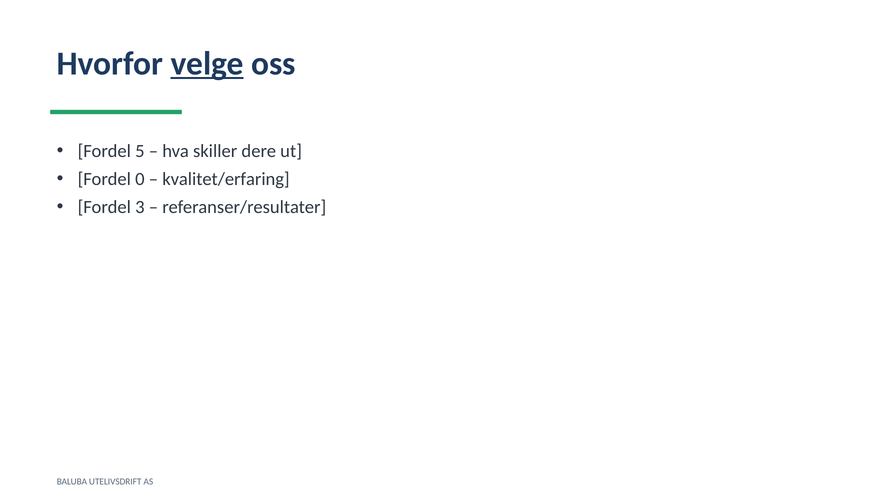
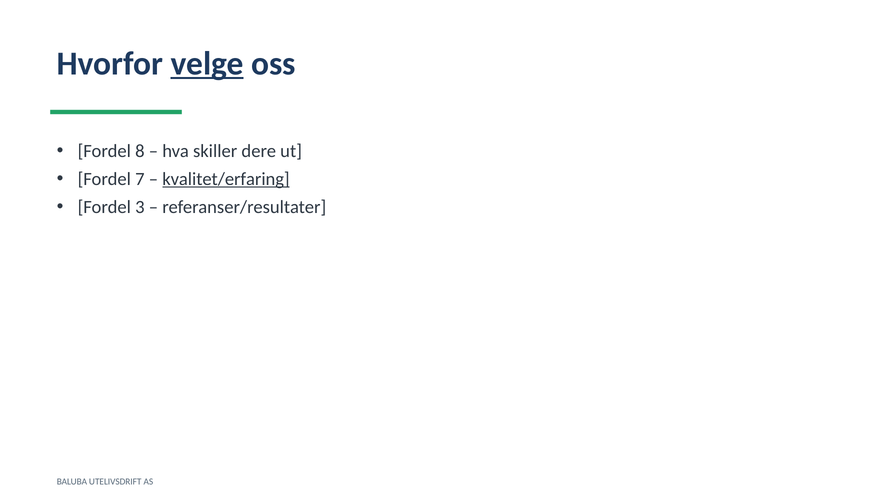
5: 5 -> 8
0: 0 -> 7
kvalitet/erfaring underline: none -> present
